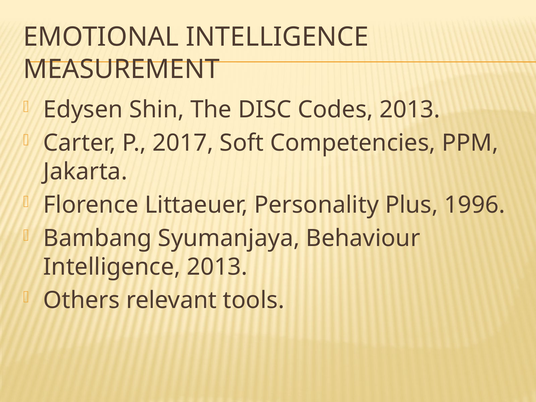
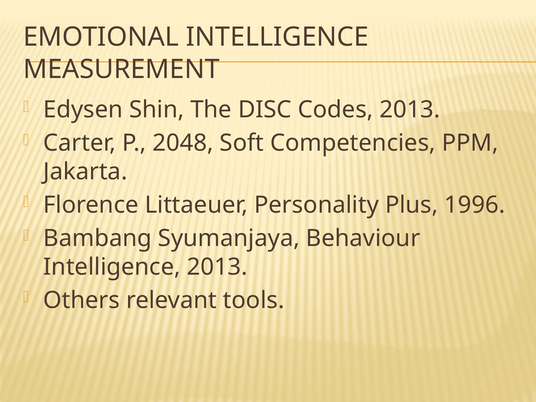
2017: 2017 -> 2048
